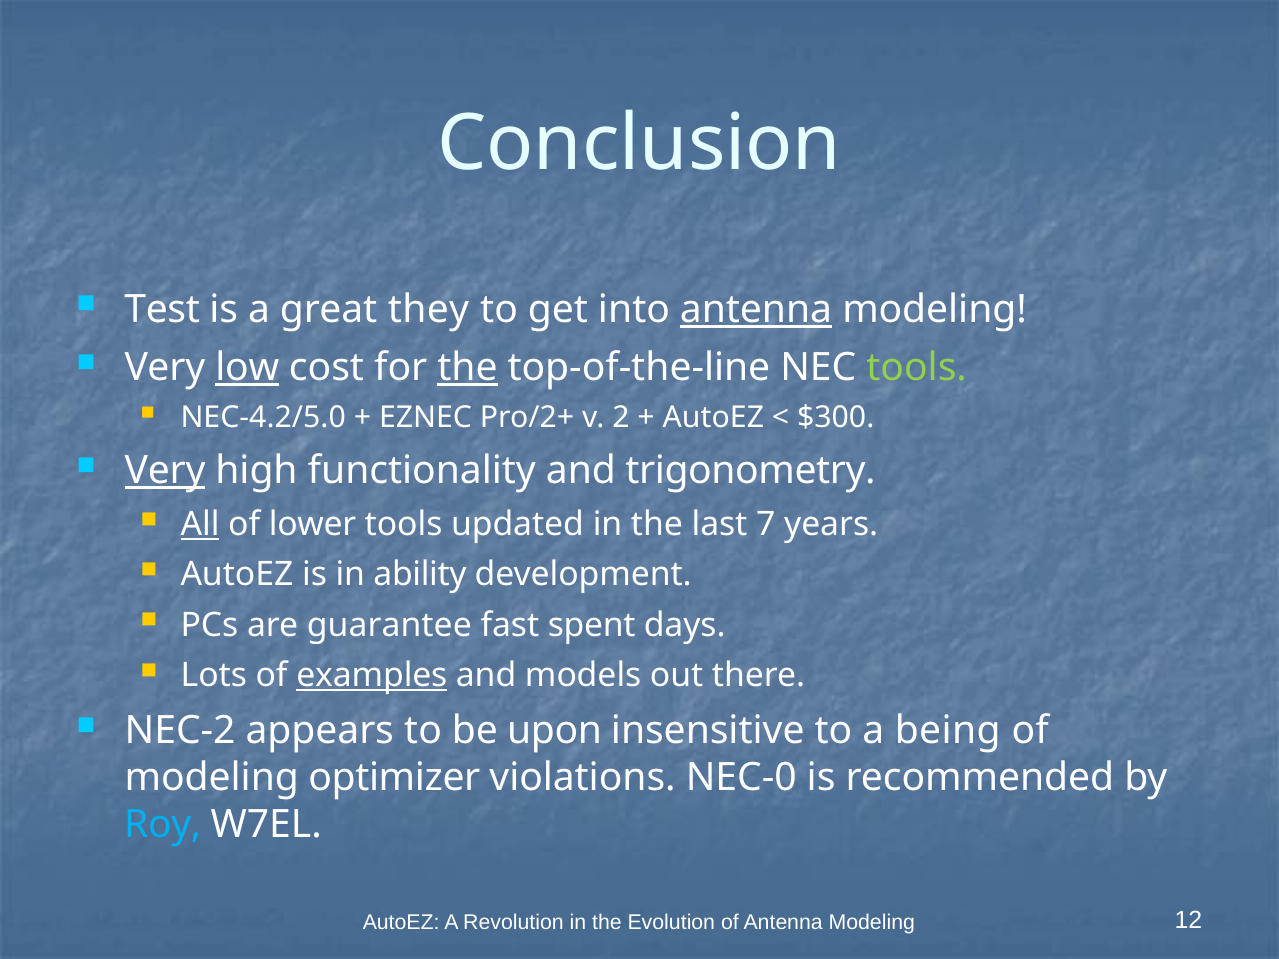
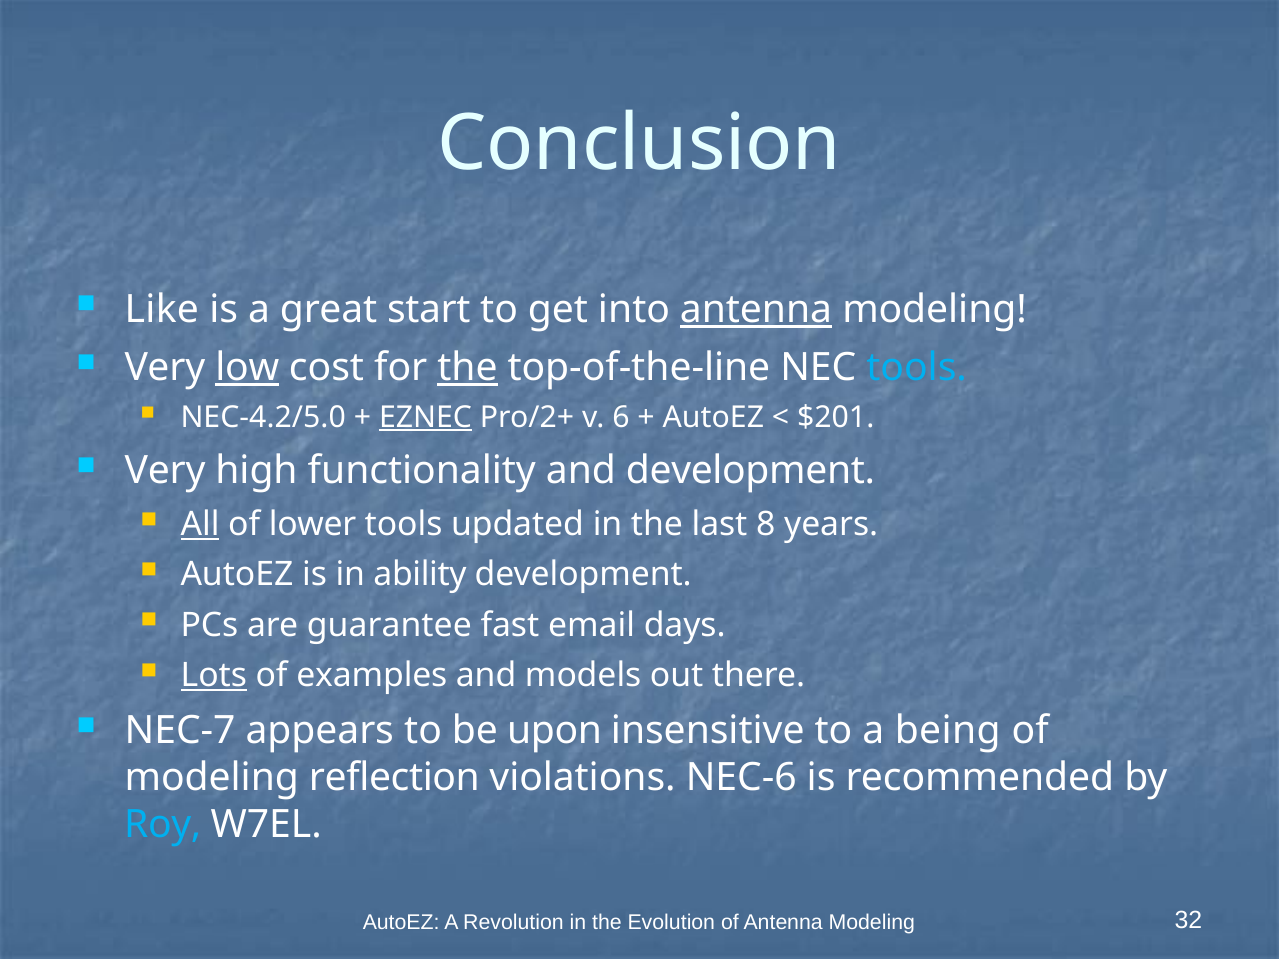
Test: Test -> Like
they: they -> start
tools at (917, 368) colour: light green -> light blue
EZNEC underline: none -> present
2: 2 -> 6
$300: $300 -> $201
Very at (165, 471) underline: present -> none
and trigonometry: trigonometry -> development
7: 7 -> 8
spent: spent -> email
Lots underline: none -> present
examples underline: present -> none
NEC-2: NEC-2 -> NEC-7
optimizer: optimizer -> reflection
NEC-0: NEC-0 -> NEC-6
12: 12 -> 32
